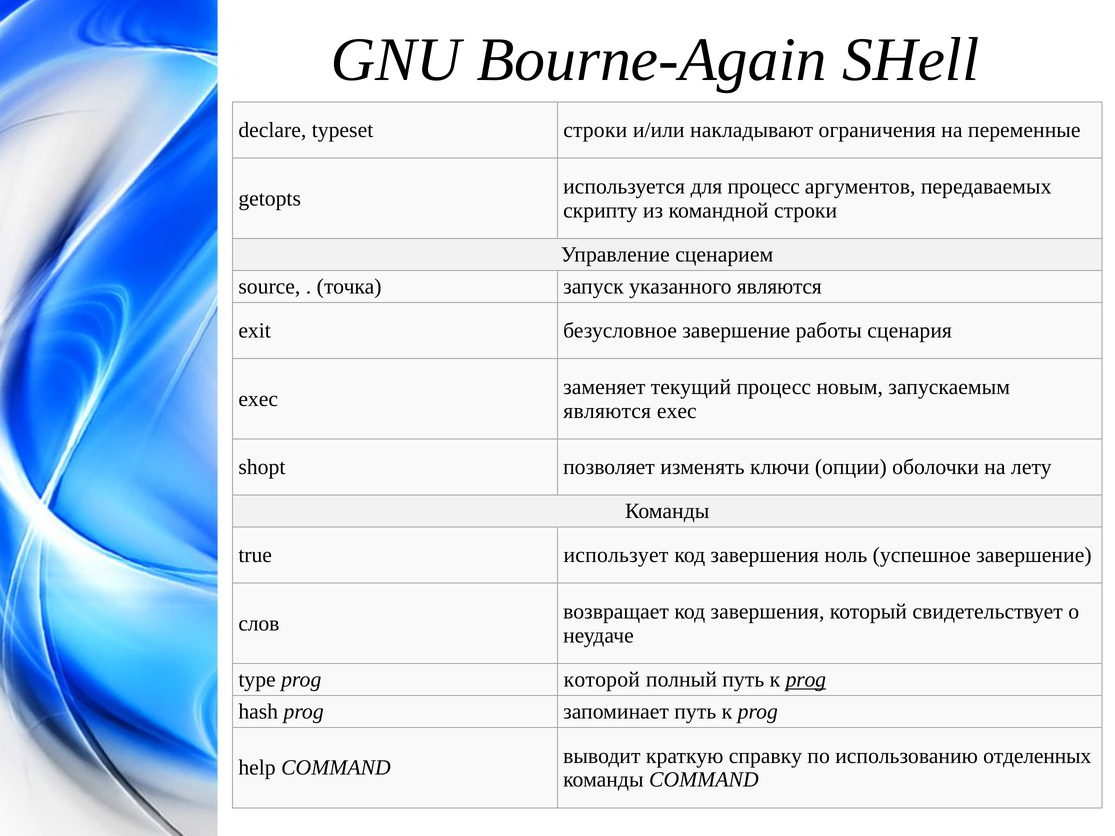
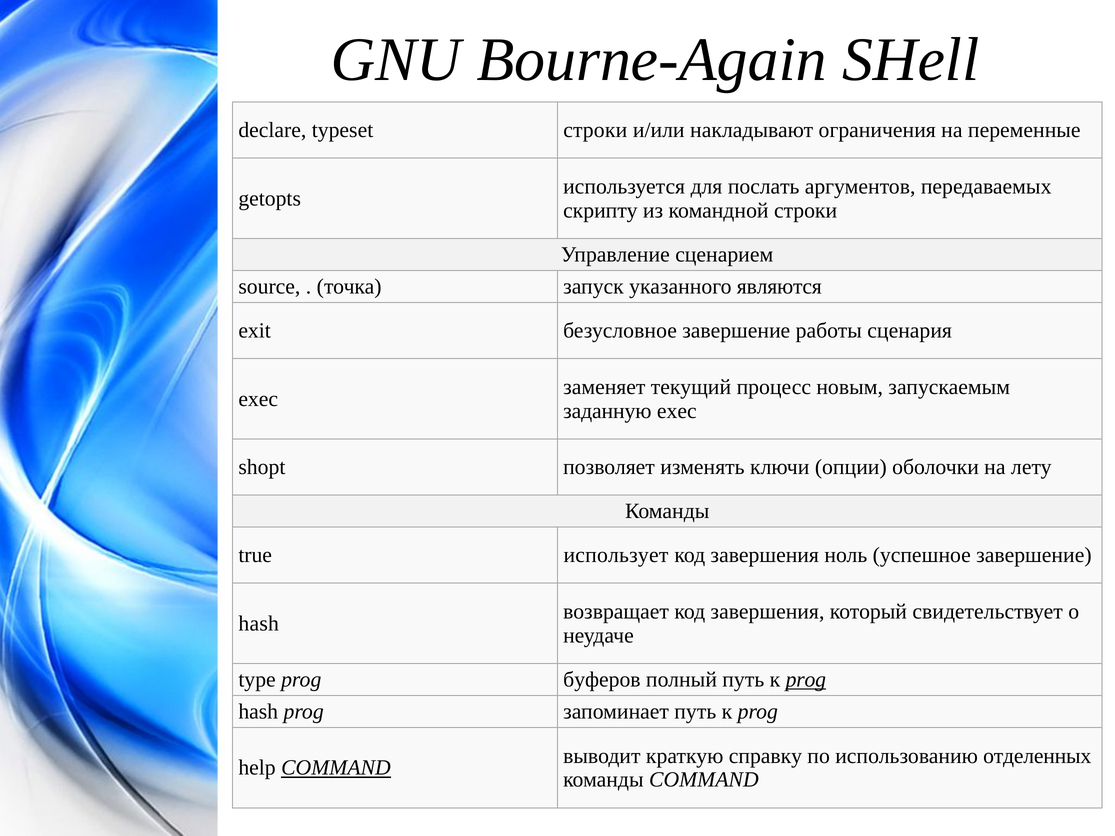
для процесс: процесс -> послать
являются at (607, 411): являются -> заданную
слов at (259, 624): слов -> hash
которой: которой -> буферов
COMMAND at (336, 768) underline: none -> present
